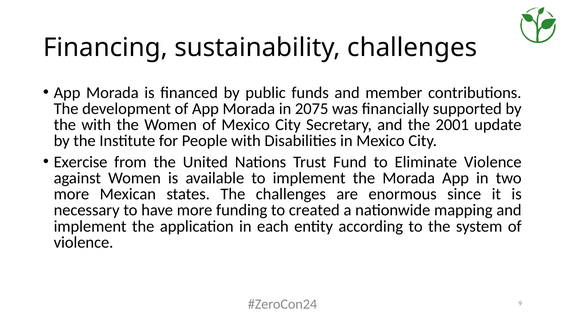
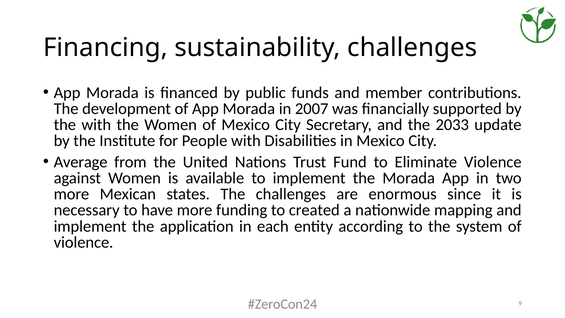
2075: 2075 -> 2007
2001: 2001 -> 2033
Exercise: Exercise -> Average
